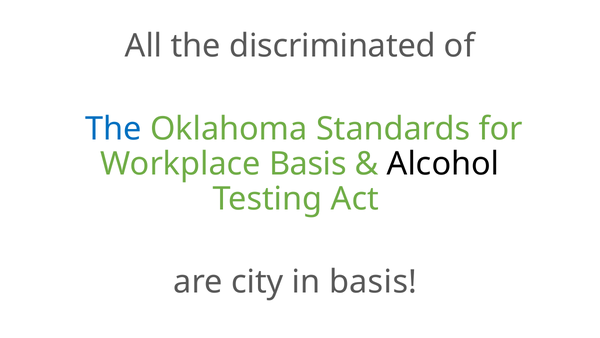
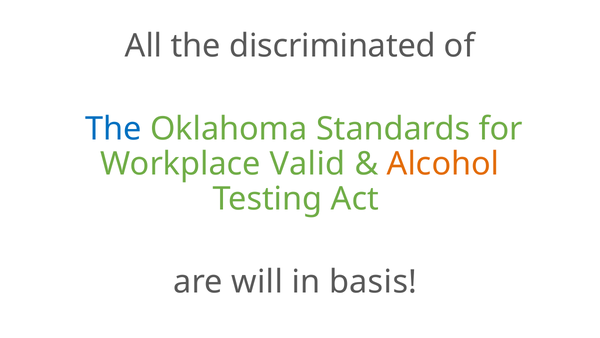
Workplace Basis: Basis -> Valid
Alcohol colour: black -> orange
city: city -> will
